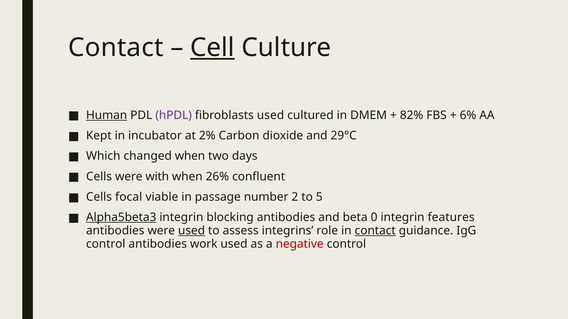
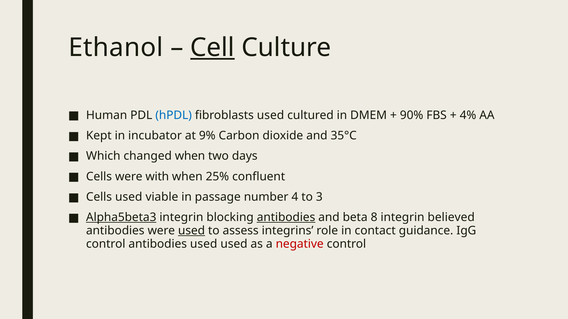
Contact at (116, 48): Contact -> Ethanol
Human underline: present -> none
hPDL colour: purple -> blue
82%: 82% -> 90%
6%: 6% -> 4%
2%: 2% -> 9%
29°C: 29°C -> 35°C
26%: 26% -> 25%
Cells focal: focal -> used
2: 2 -> 4
5: 5 -> 3
antibodies at (286, 218) underline: none -> present
0: 0 -> 8
features: features -> believed
contact at (375, 231) underline: present -> none
antibodies work: work -> used
